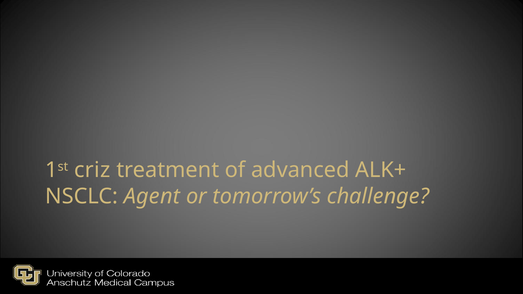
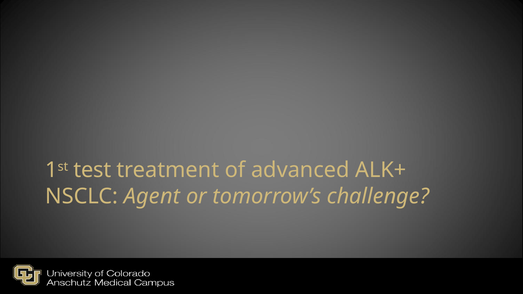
criz: criz -> test
